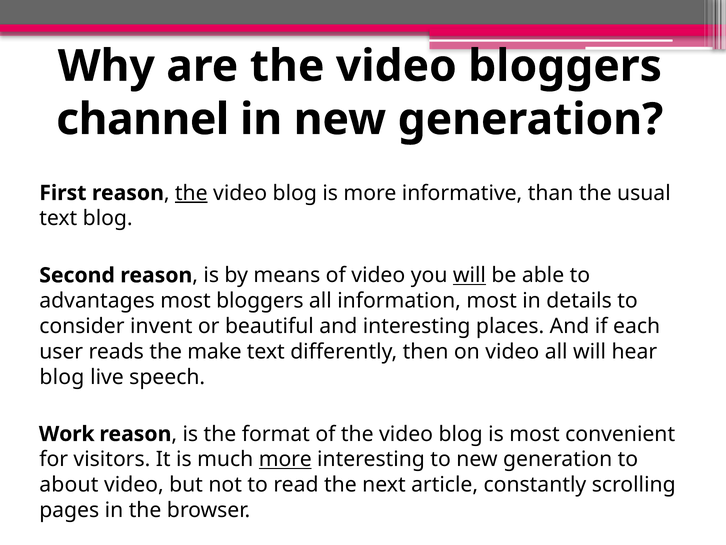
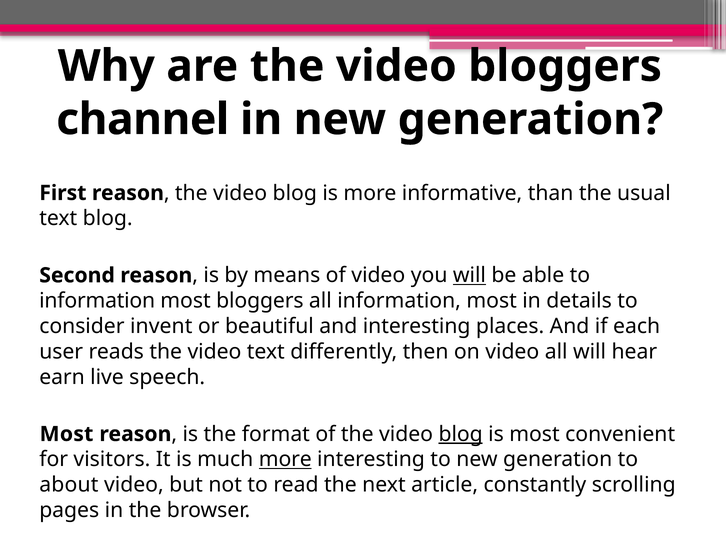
the at (191, 193) underline: present -> none
advantages at (97, 301): advantages -> information
reads the make: make -> video
blog at (62, 377): blog -> earn
Work at (67, 434): Work -> Most
blog at (461, 434) underline: none -> present
